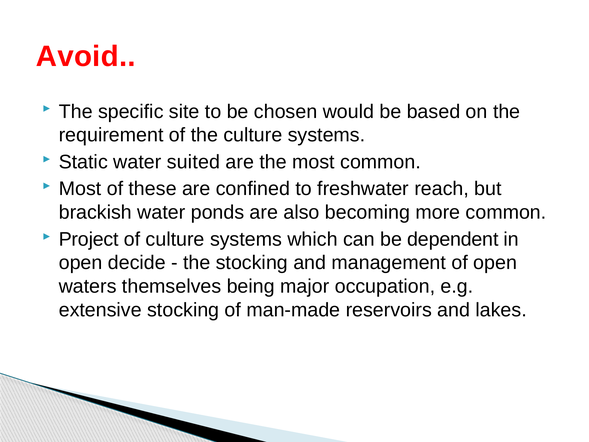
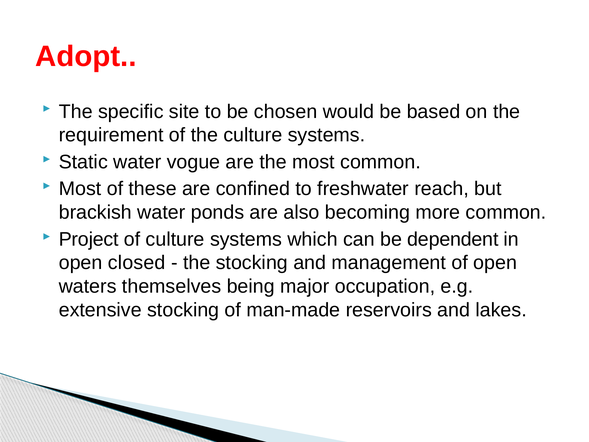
Avoid: Avoid -> Adopt
suited: suited -> vogue
decide: decide -> closed
